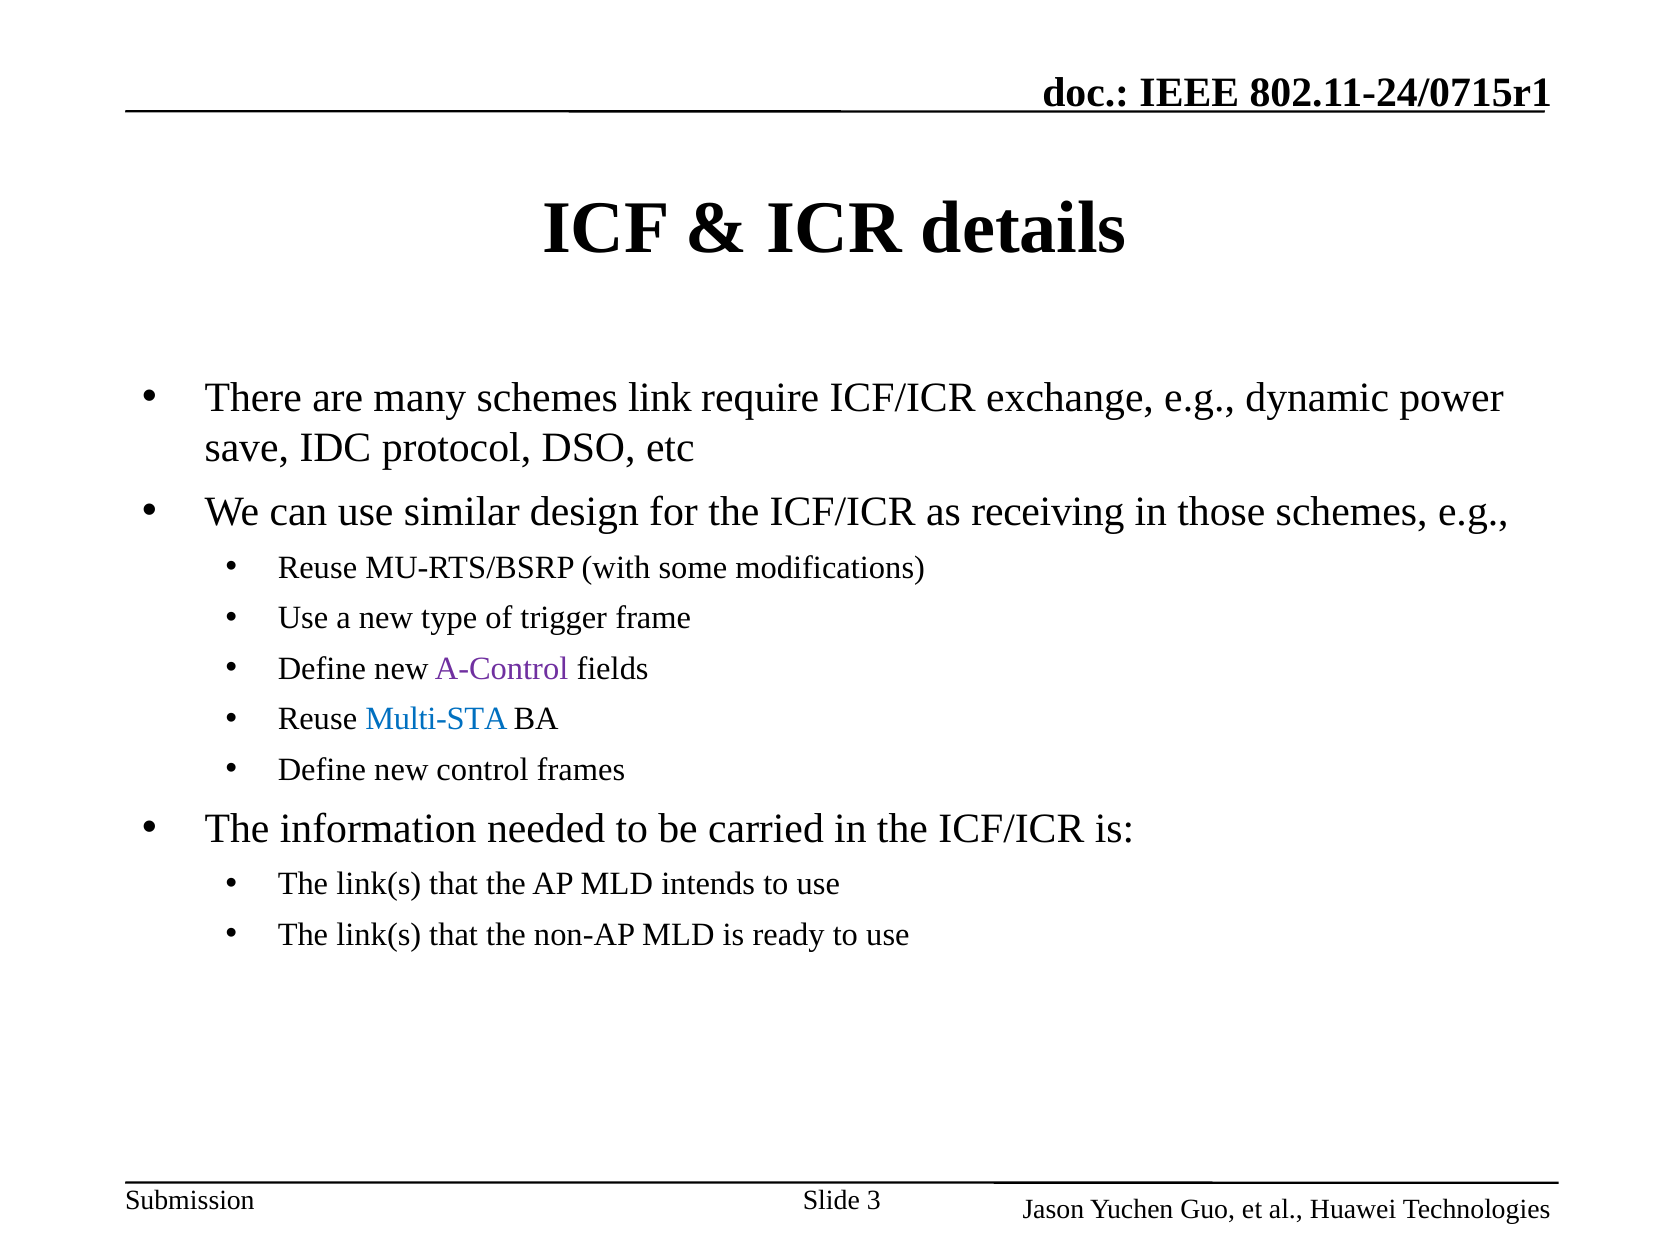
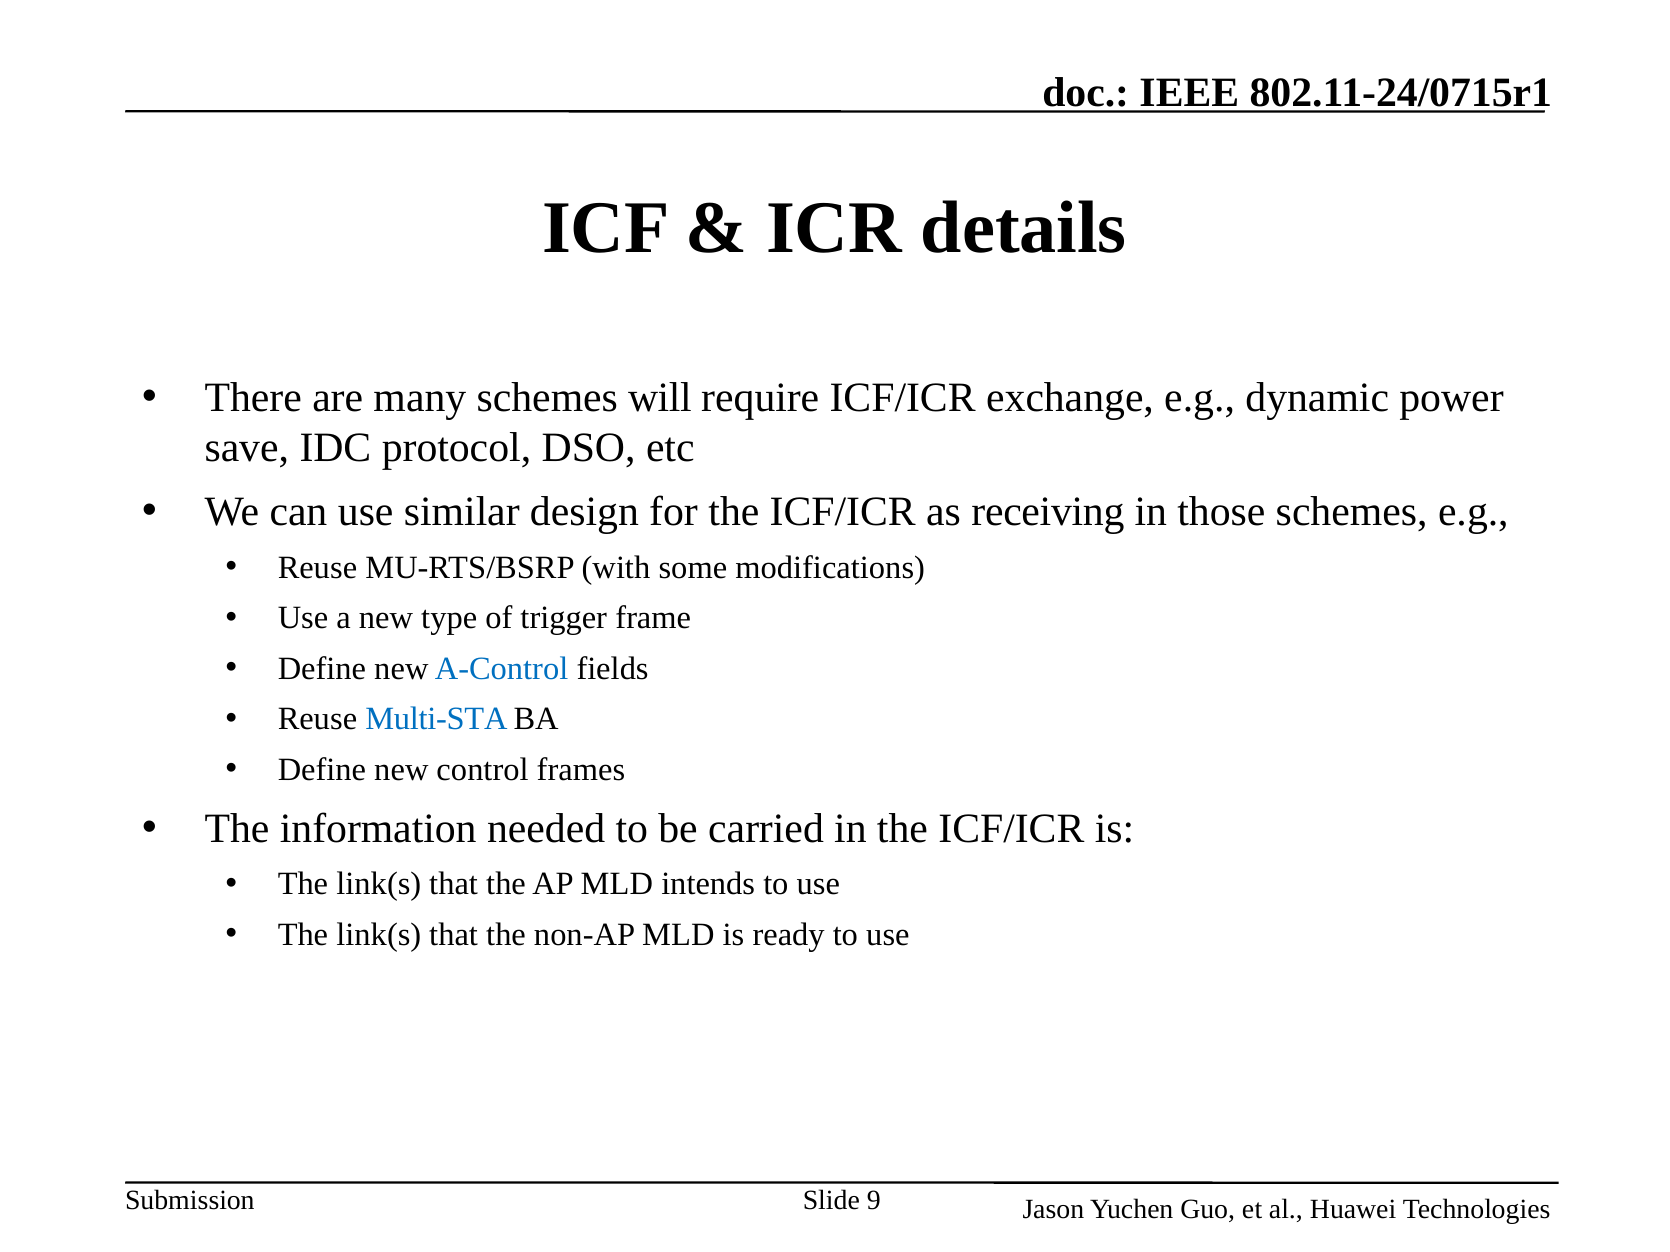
link: link -> will
A-Control colour: purple -> blue
3: 3 -> 9
